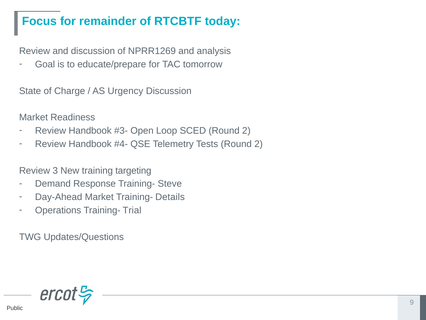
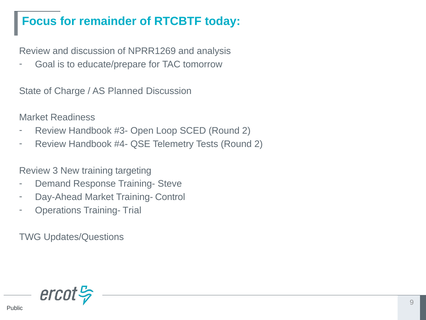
Urgency: Urgency -> Planned
Details: Details -> Control
